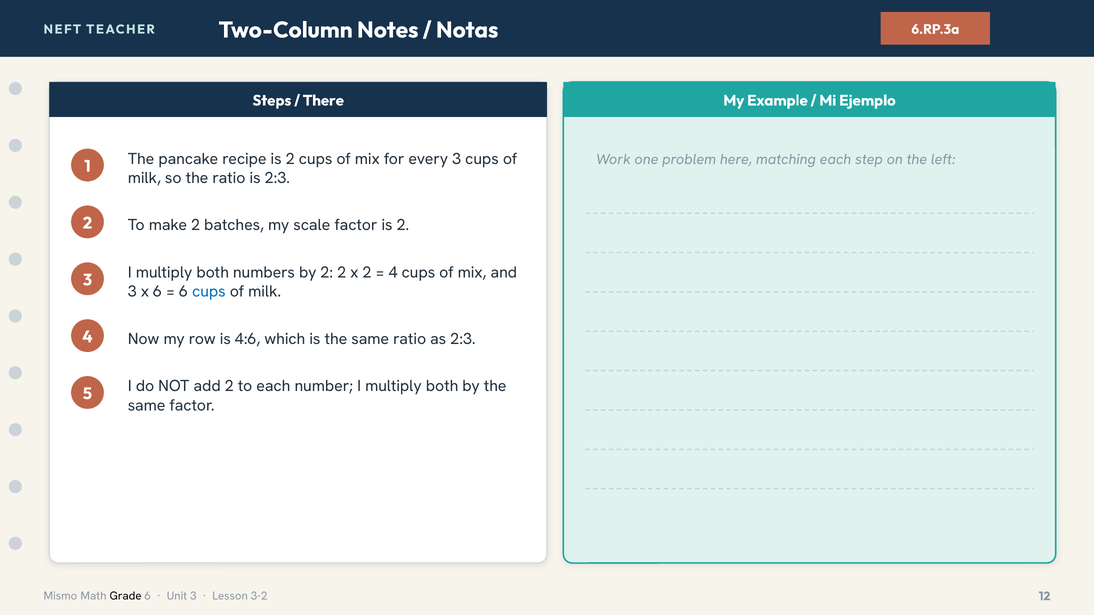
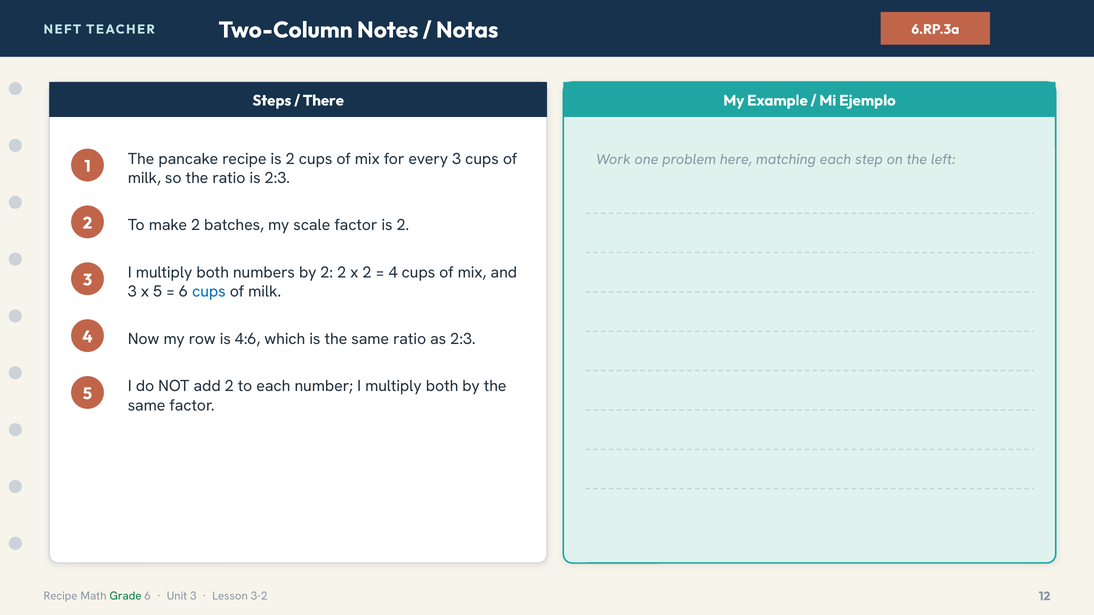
x 6: 6 -> 5
Mismo at (60, 596): Mismo -> Recipe
Grade colour: black -> green
